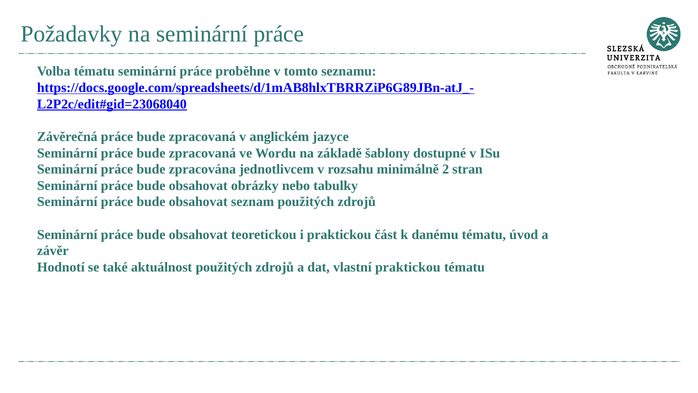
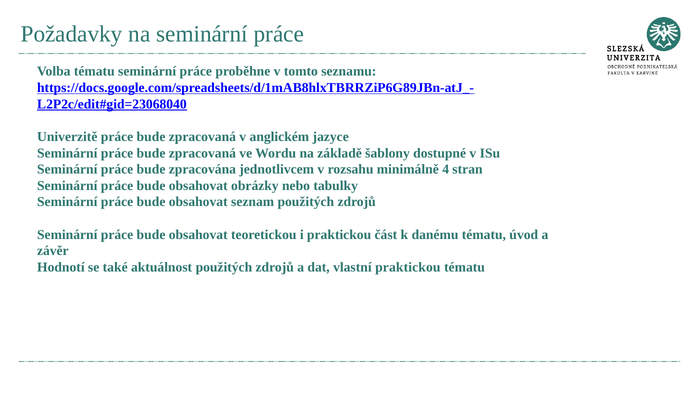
Závěrečná: Závěrečná -> Univerzitě
2: 2 -> 4
